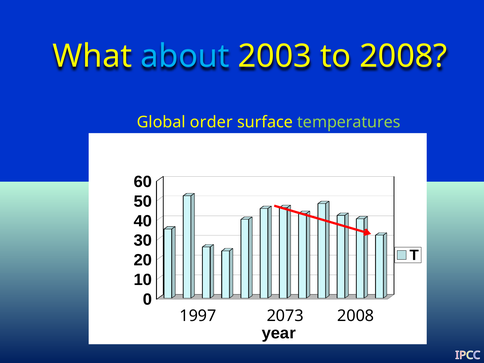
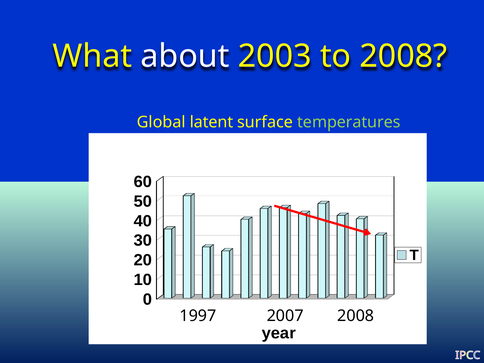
about colour: light blue -> white
order: order -> latent
2073: 2073 -> 2007
